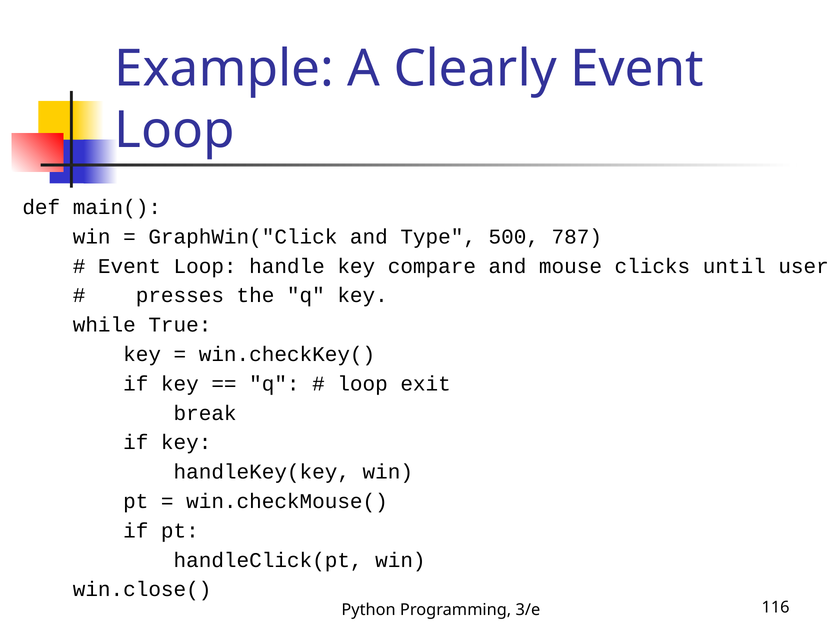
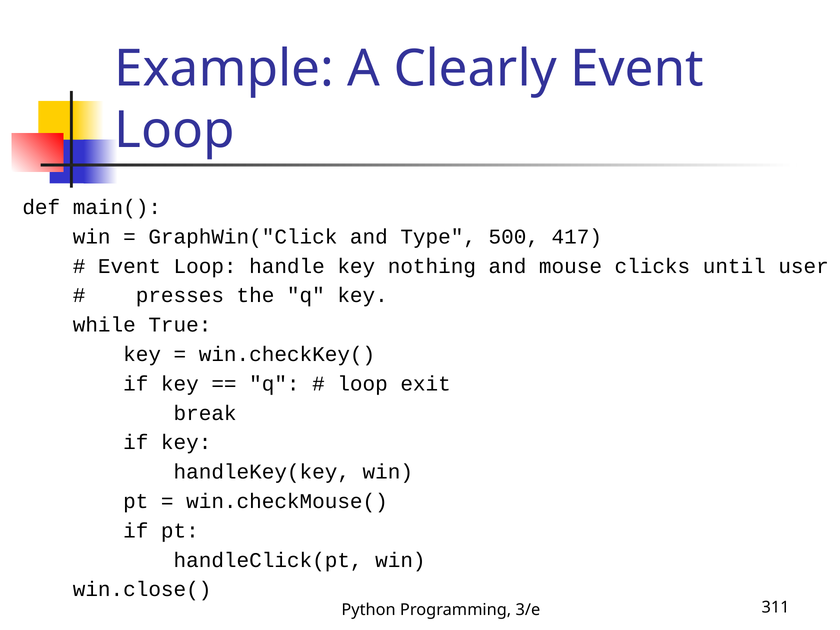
787: 787 -> 417
compare: compare -> nothing
116: 116 -> 311
